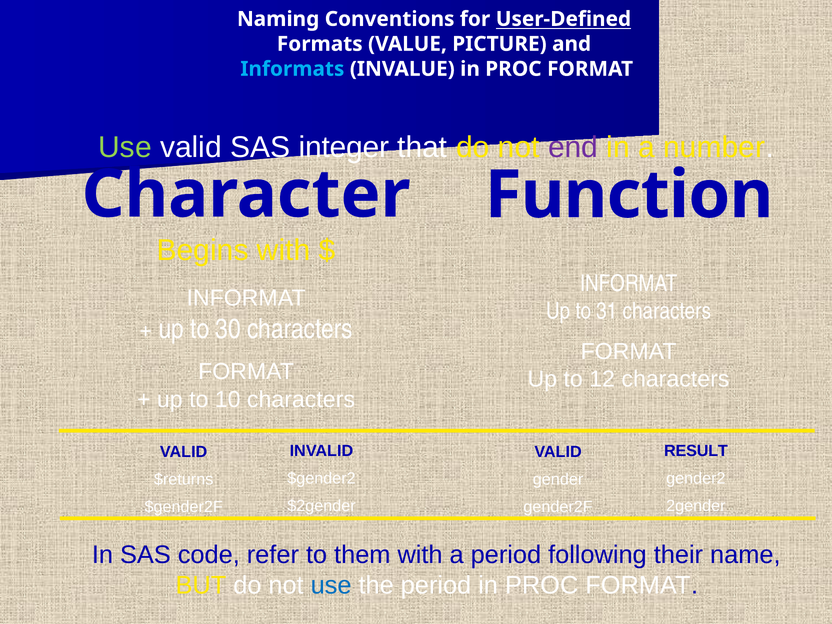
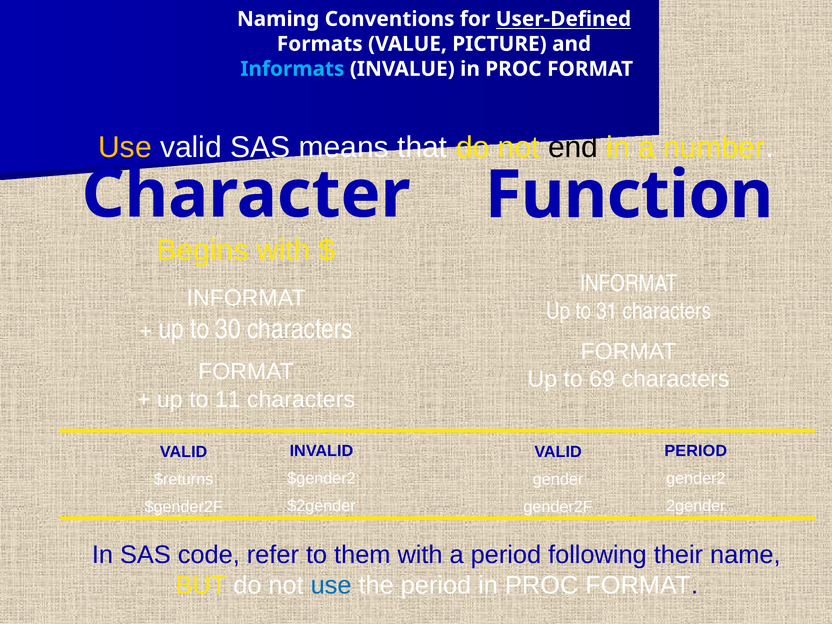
Use at (125, 147) colour: light green -> yellow
integer: integer -> means
end colour: purple -> black
12: 12 -> 69
10: 10 -> 11
RESULT at (696, 451): RESULT -> PERIOD
